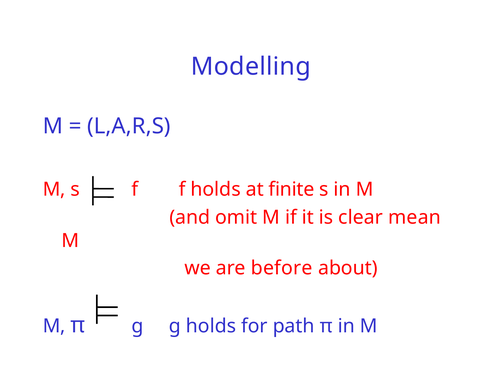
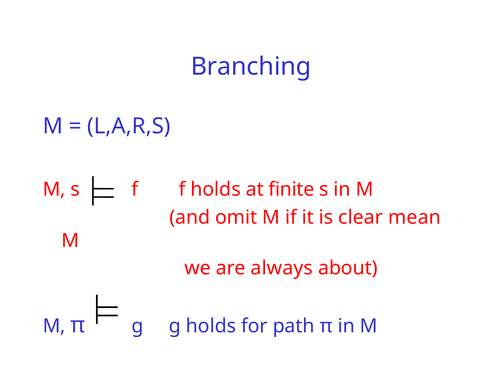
Modelling: Modelling -> Branching
before: before -> always
